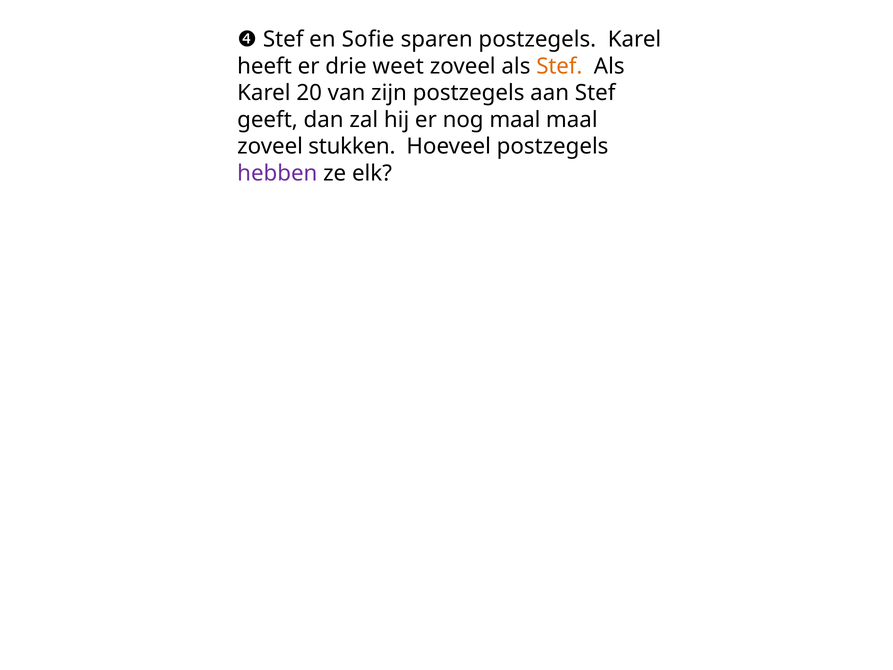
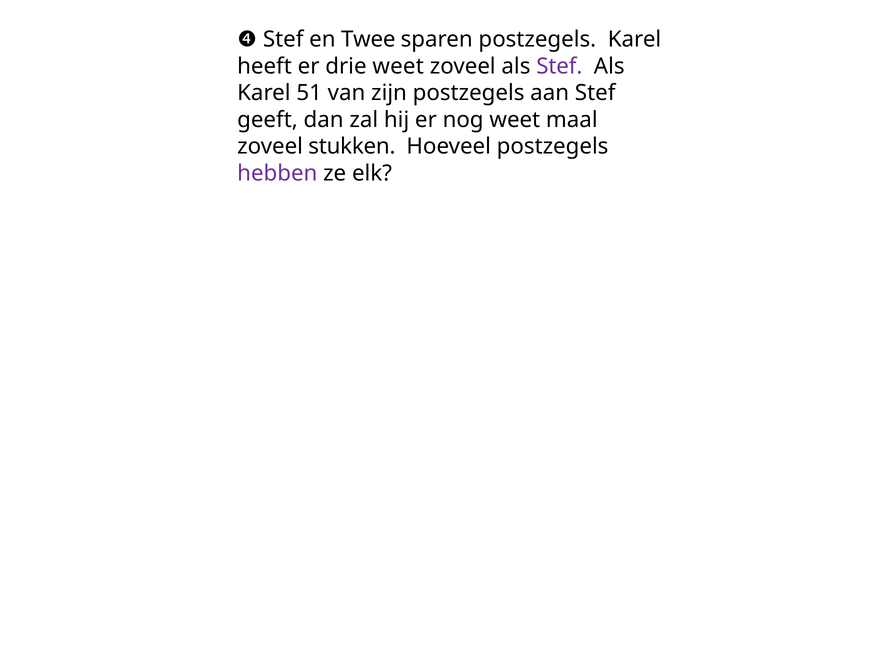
Sofie: Sofie -> Twee
Stef at (559, 66) colour: orange -> purple
20: 20 -> 51
nog maal: maal -> weet
